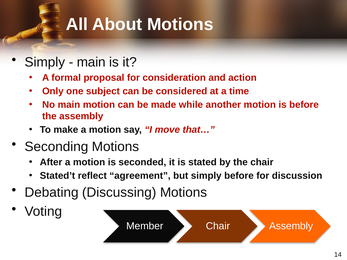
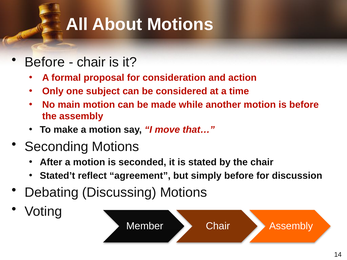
Simply at (45, 62): Simply -> Before
main at (91, 62): main -> chair
